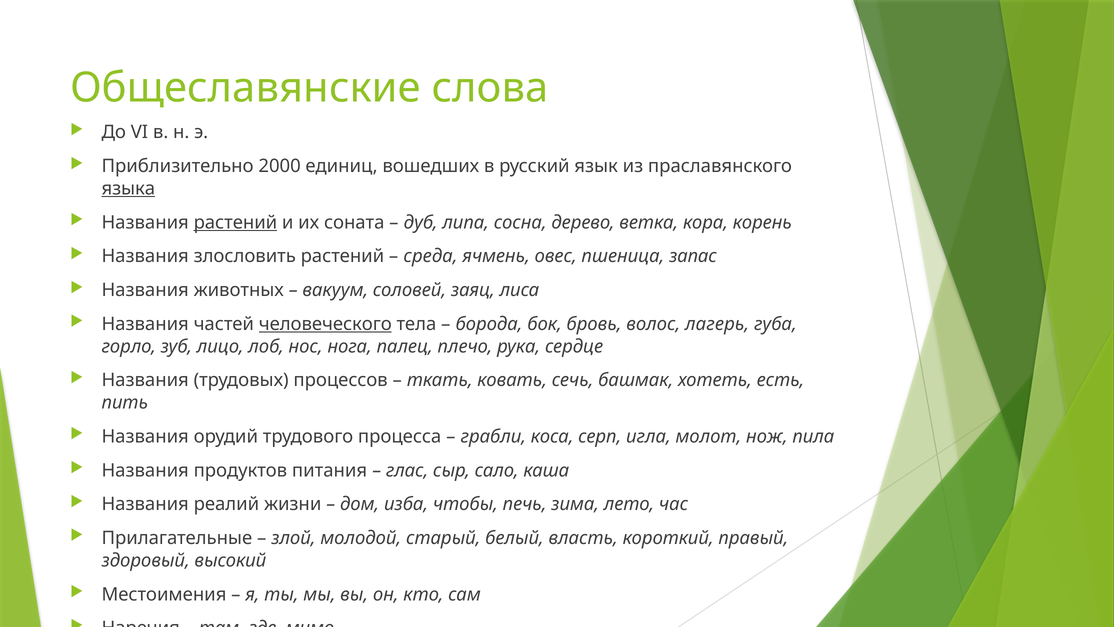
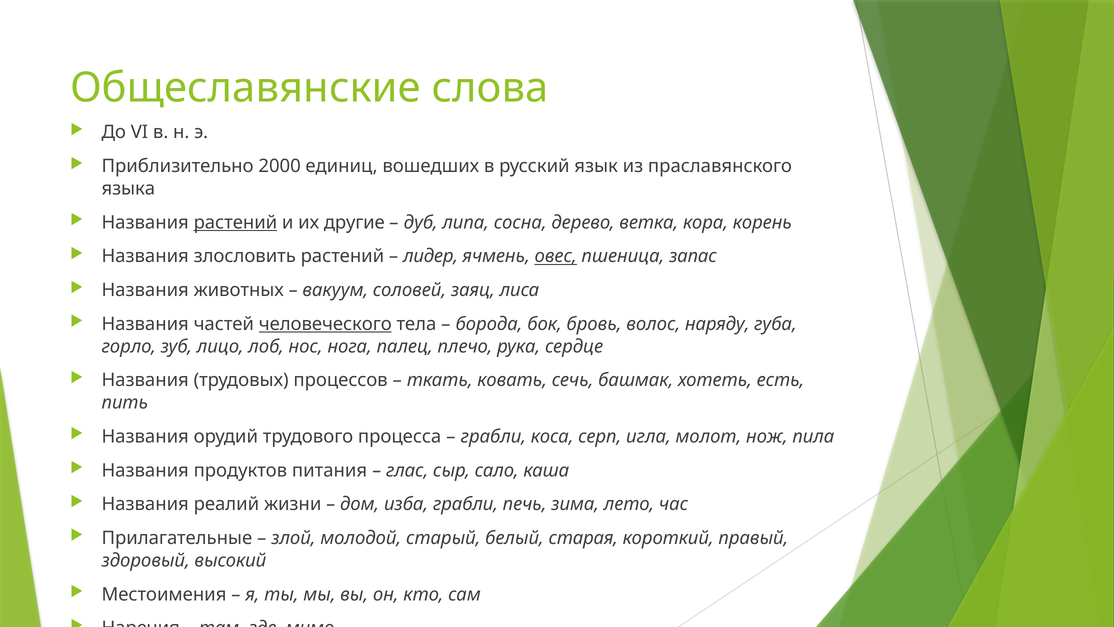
языка underline: present -> none
соната: соната -> другие
среда: среда -> лидер
овес underline: none -> present
лагерь: лагерь -> наряду
изба чтобы: чтобы -> грабли
власть: власть -> старая
